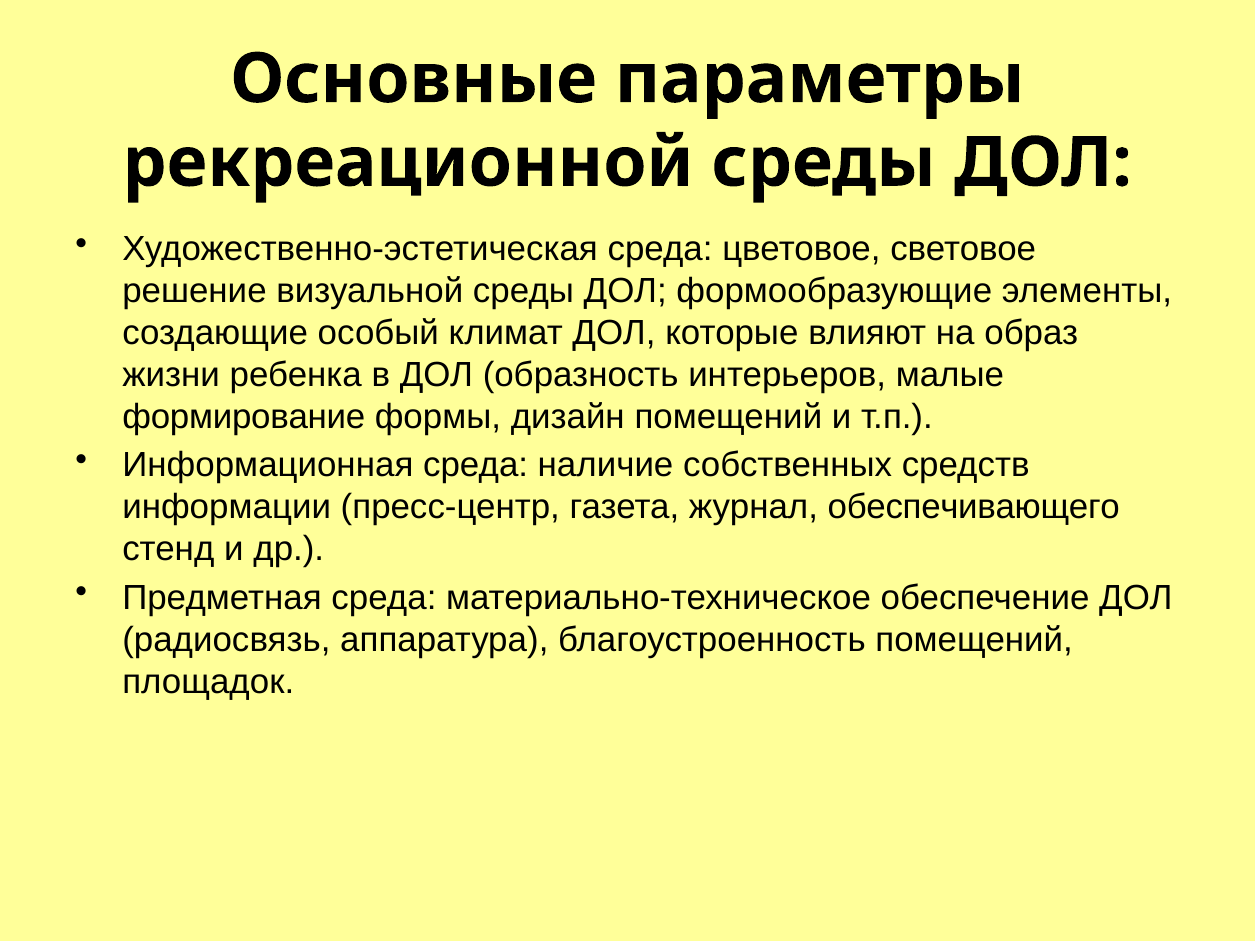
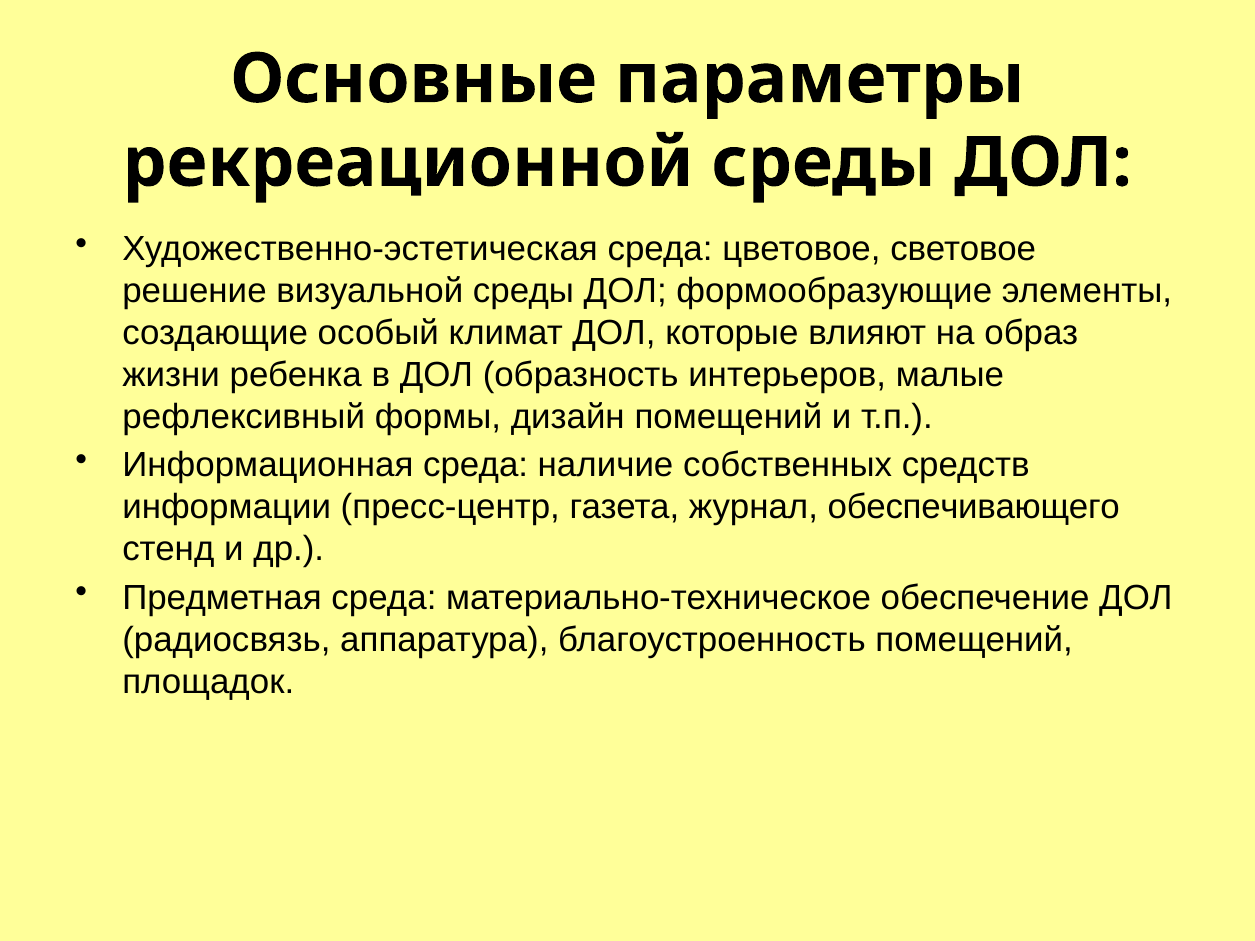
формирование: формирование -> рефлексивный
